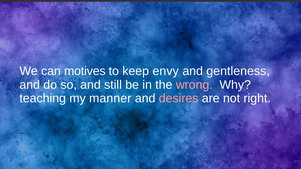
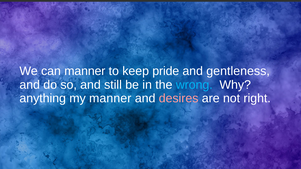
can motives: motives -> manner
envy: envy -> pride
wrong colour: pink -> light blue
teaching: teaching -> anything
